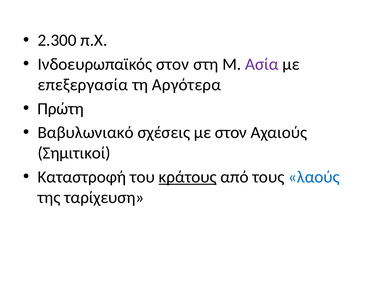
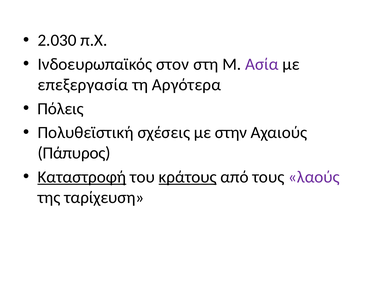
2.300: 2.300 -> 2.030
Πρώτη: Πρώτη -> Πόλεις
Βαβυλωνιακό: Βαβυλωνιακό -> Πολυθεϊστική
με στον: στον -> στην
Σημιτικοί: Σημιτικοί -> Πάπυρος
Καταστροφή underline: none -> present
λαούς colour: blue -> purple
